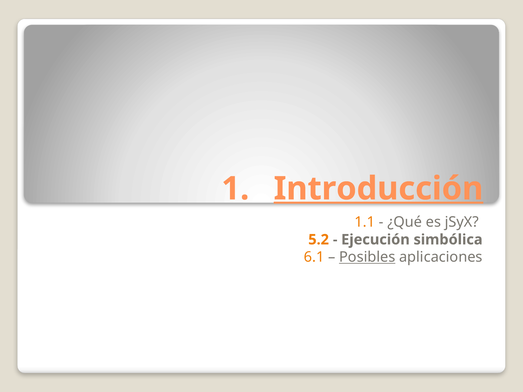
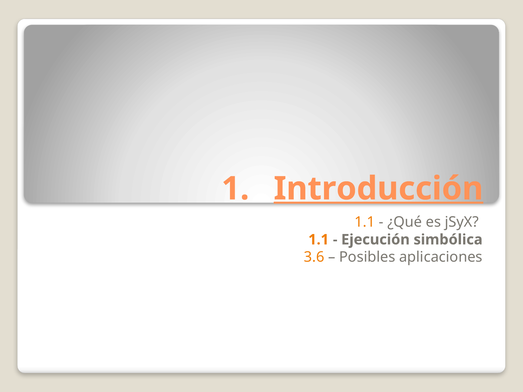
5.2 at (319, 240): 5.2 -> 1.1
6.1: 6.1 -> 3.6
Posibles underline: present -> none
